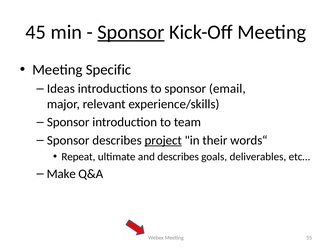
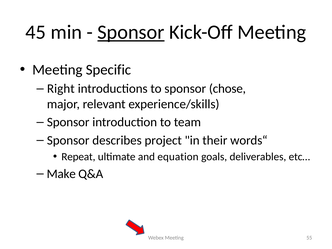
Ideas: Ideas -> Right
email: email -> chose
project underline: present -> none
and describes: describes -> equation
